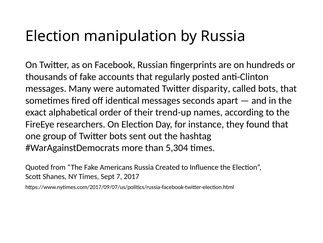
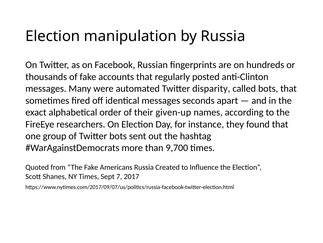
trend-up: trend-up -> given-up
5,304: 5,304 -> 9,700
